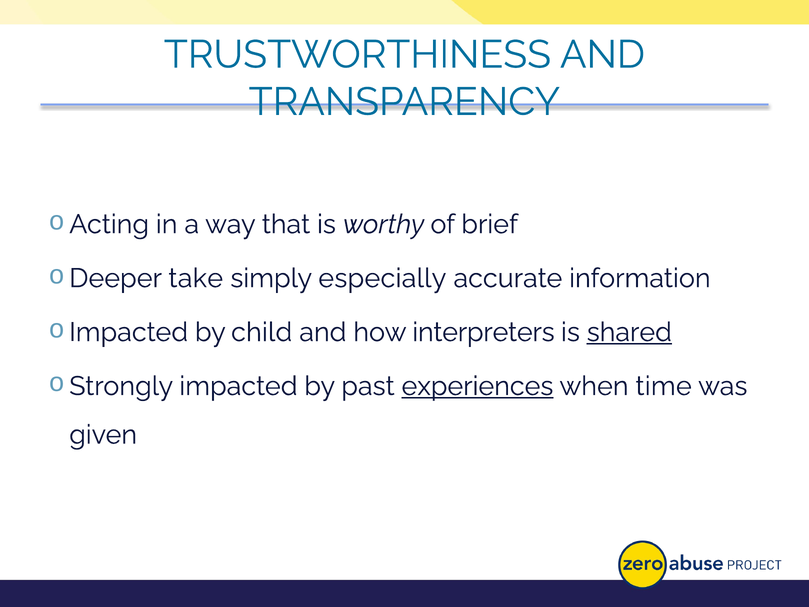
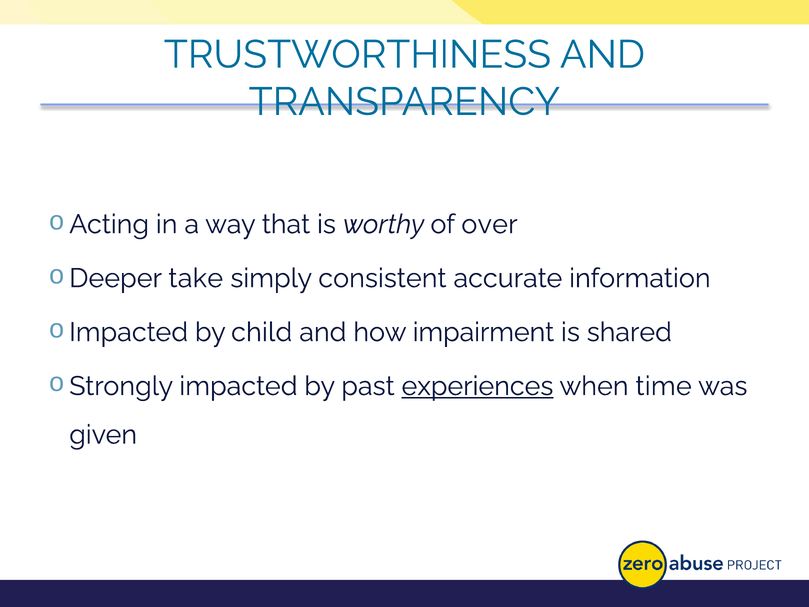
brief: brief -> over
especially: especially -> consistent
interpreters: interpreters -> impairment
shared underline: present -> none
